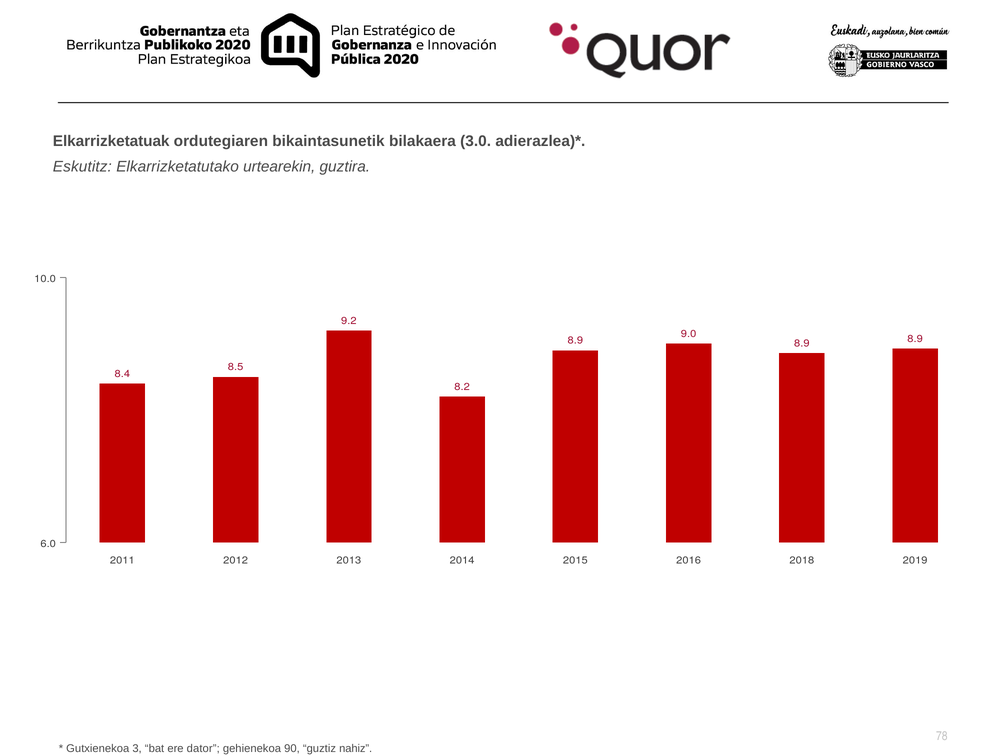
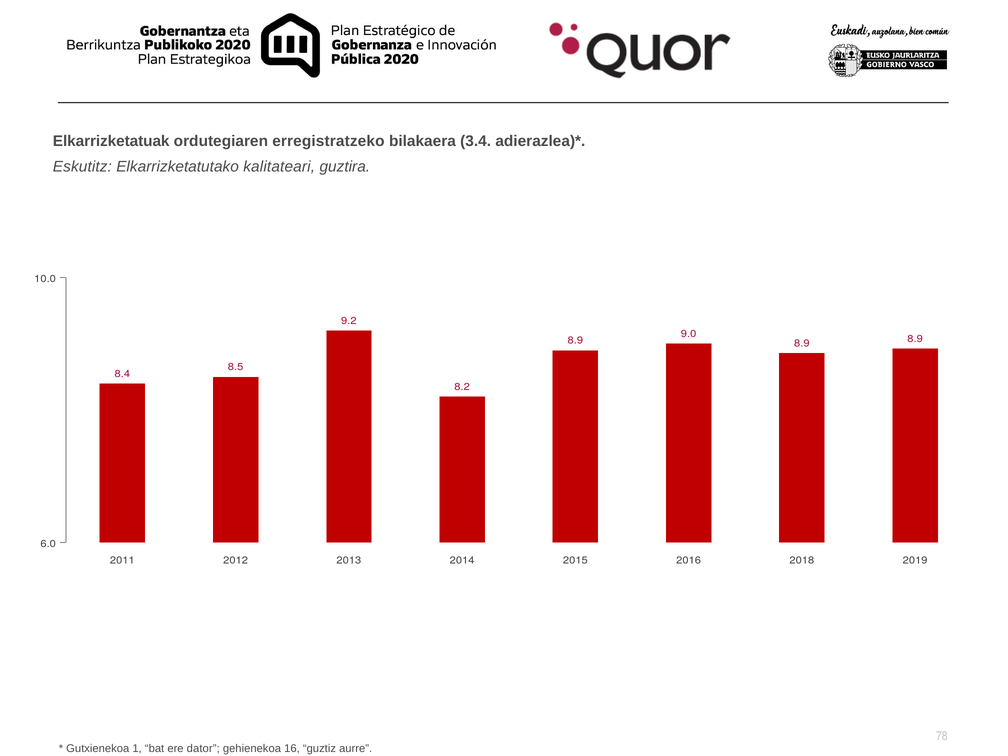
bikaintasunetik: bikaintasunetik -> erregistratzeko
3.0: 3.0 -> 3.4
urtearekin: urtearekin -> kalitateari
3: 3 -> 1
90: 90 -> 16
nahiz: nahiz -> aurre
